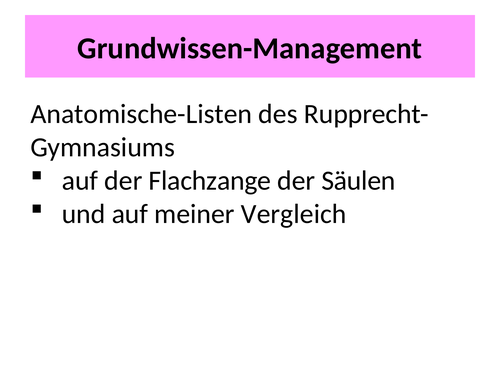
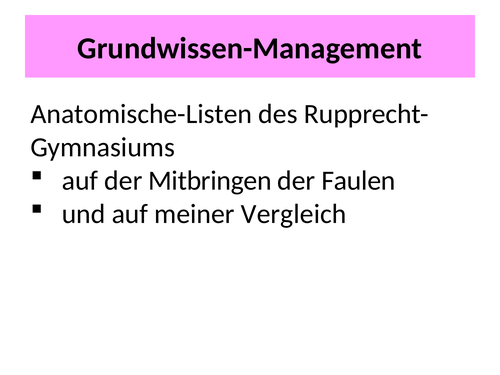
Flachzange: Flachzange -> Mitbringen
Säulen: Säulen -> Faulen
